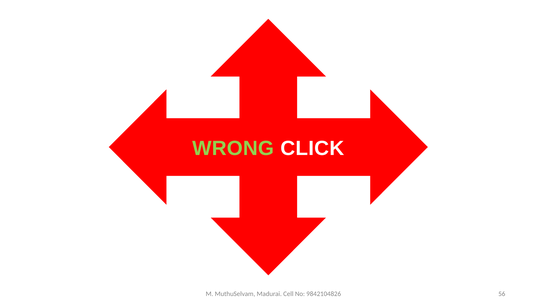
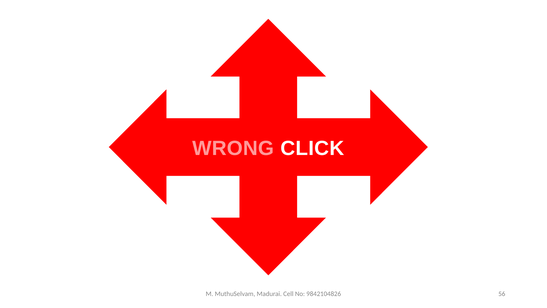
WRONG colour: light green -> pink
